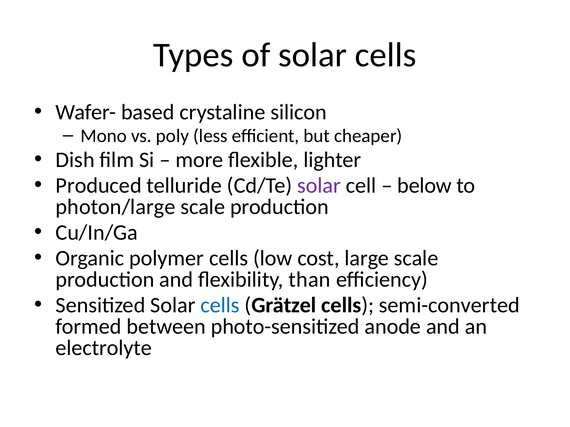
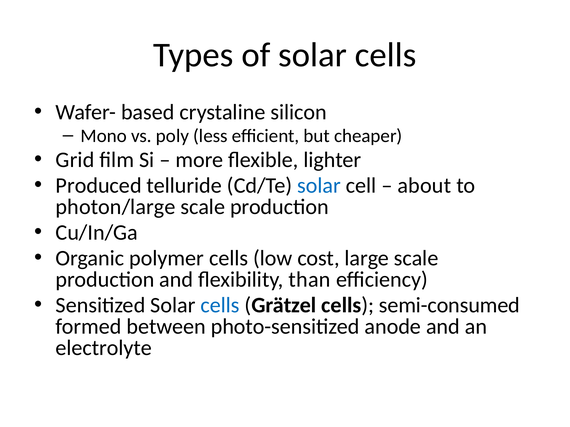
Dish: Dish -> Grid
solar at (319, 186) colour: purple -> blue
below: below -> about
semi-converted: semi-converted -> semi-consumed
